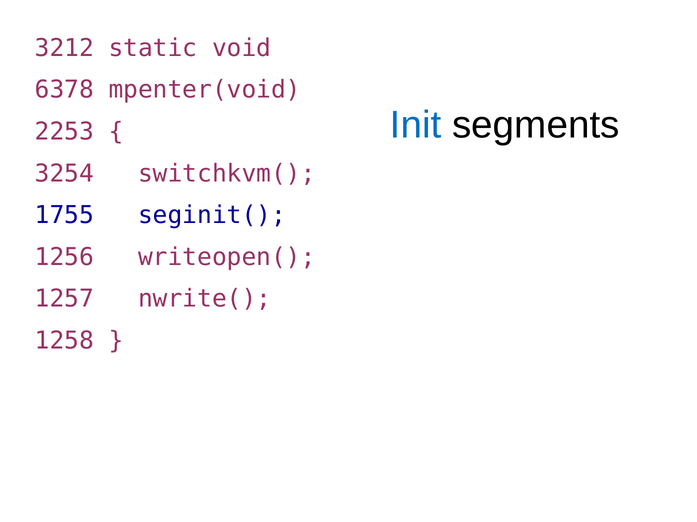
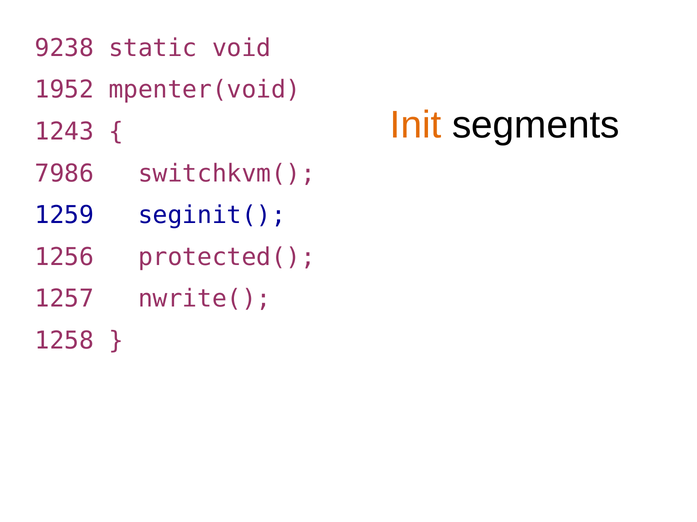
3212: 3212 -> 9238
6378: 6378 -> 1952
Init colour: blue -> orange
2253: 2253 -> 1243
3254: 3254 -> 7986
1755: 1755 -> 1259
writeopen(: writeopen( -> protected(
